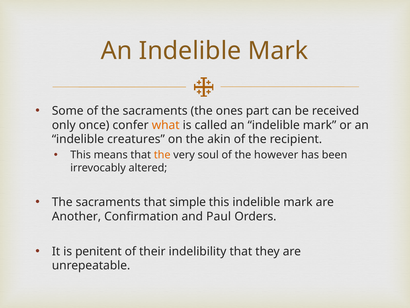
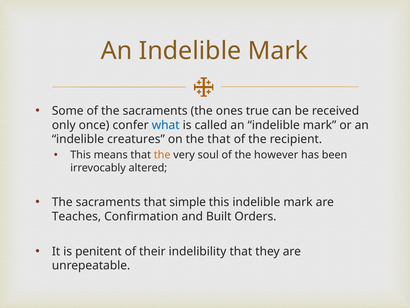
part: part -> true
what colour: orange -> blue
the akin: akin -> that
Another: Another -> Teaches
Paul: Paul -> Built
